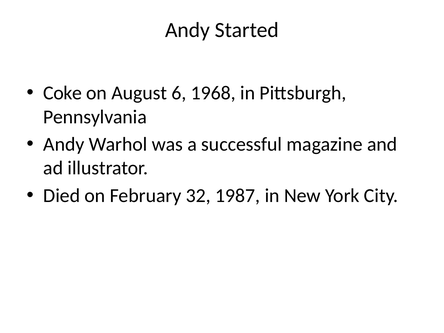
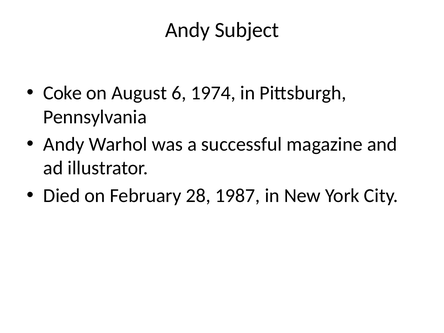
Started: Started -> Subject
1968: 1968 -> 1974
32: 32 -> 28
